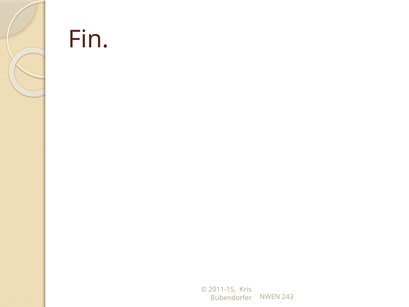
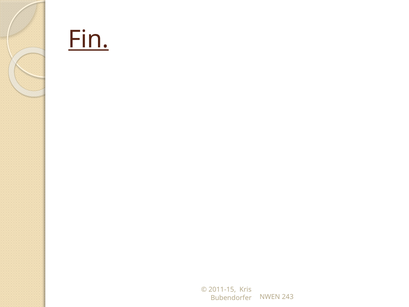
Fin underline: none -> present
